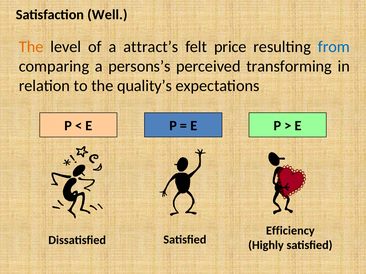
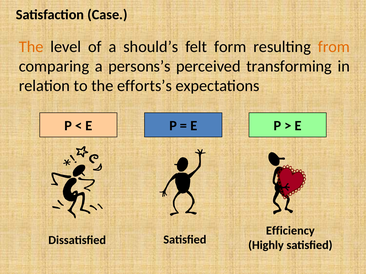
Well: Well -> Case
attract’s: attract’s -> should’s
price: price -> form
from colour: blue -> orange
quality’s: quality’s -> efforts’s
